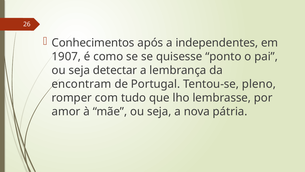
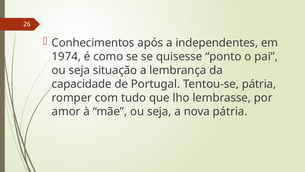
1907: 1907 -> 1974
detectar: detectar -> situação
encontram: encontram -> capacidade
Tentou-se pleno: pleno -> pátria
